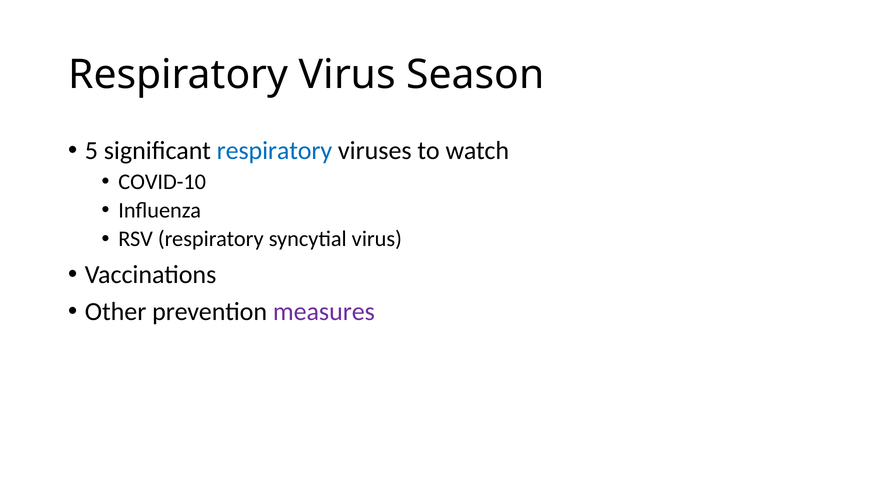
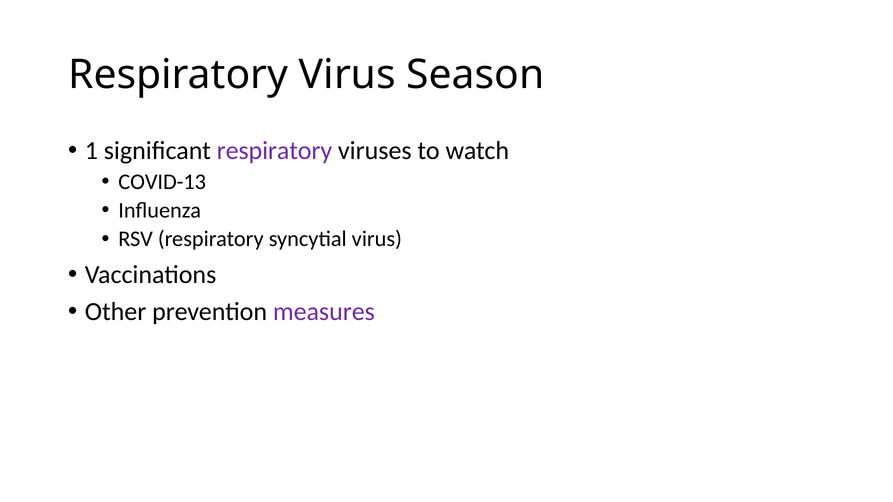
5: 5 -> 1
respiratory at (274, 151) colour: blue -> purple
COVID-10: COVID-10 -> COVID-13
